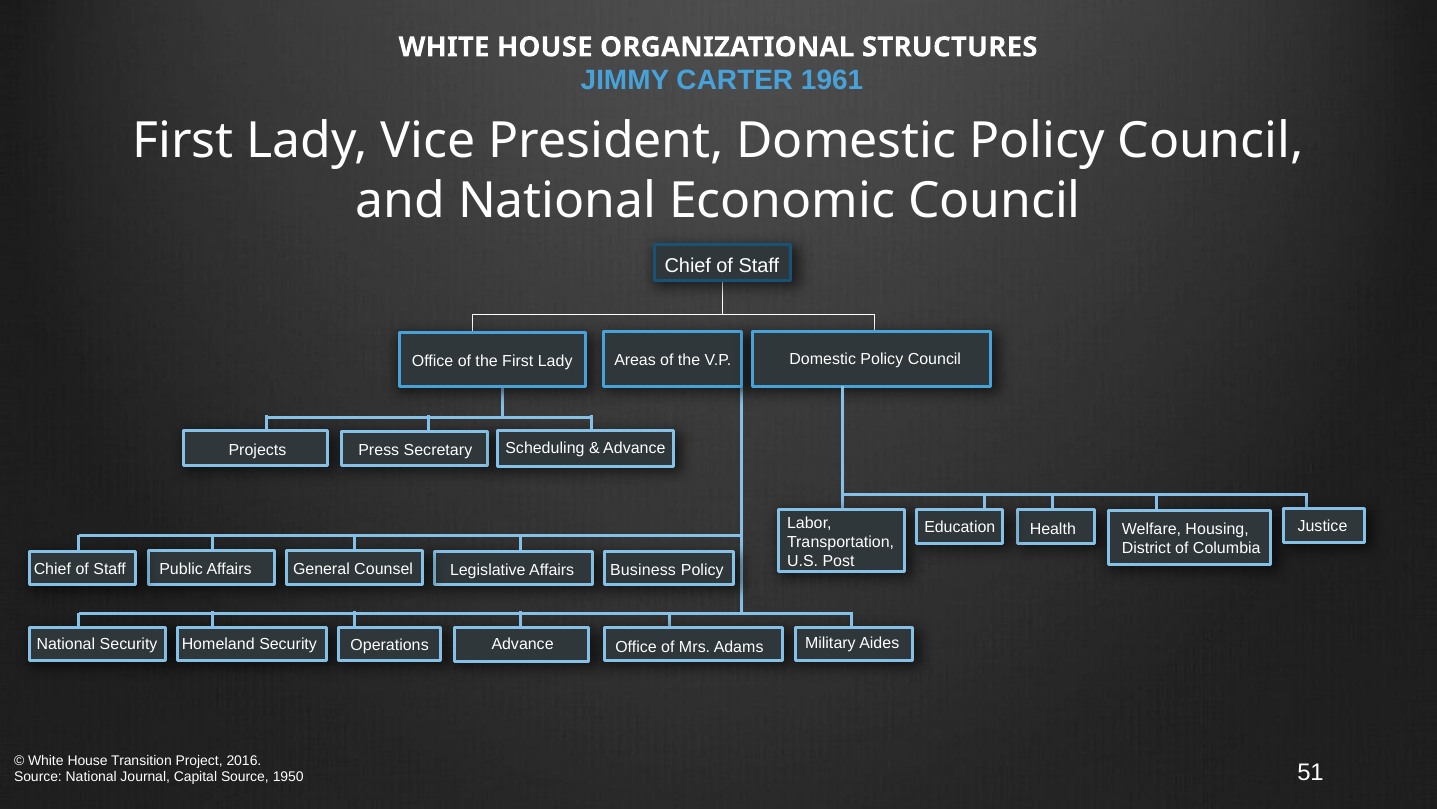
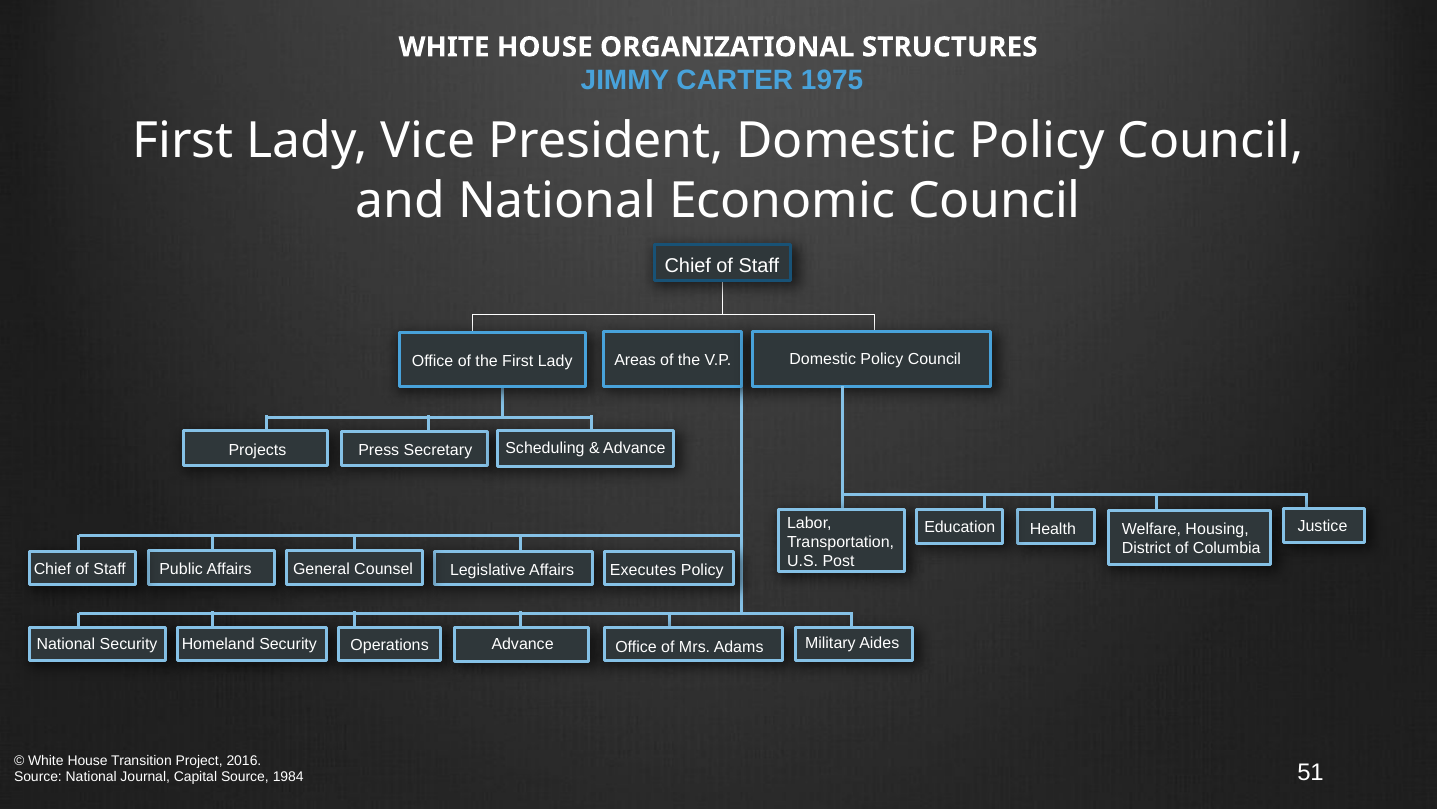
1961: 1961 -> 1975
Business: Business -> Executes
1950: 1950 -> 1984
